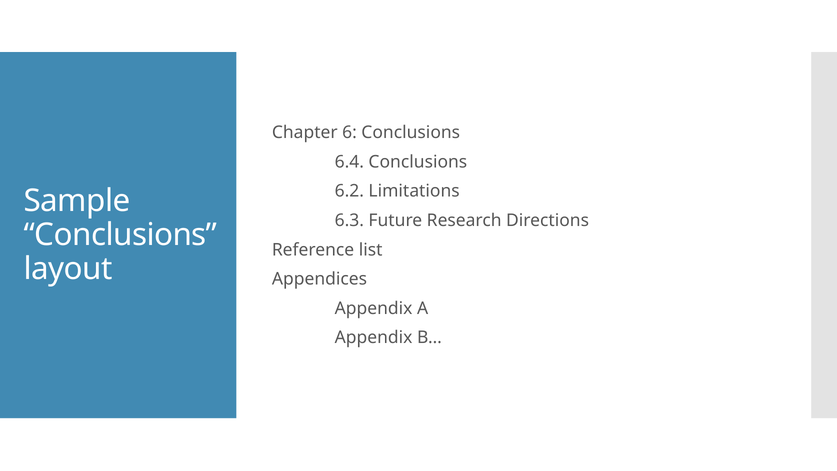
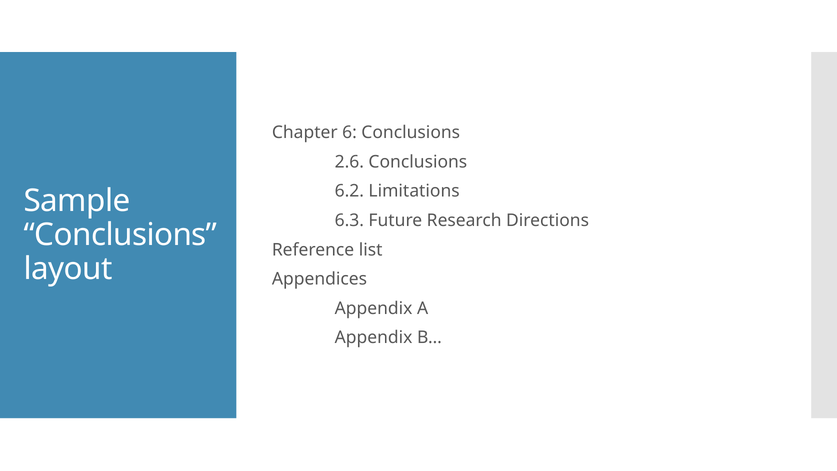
6.4: 6.4 -> 2.6
